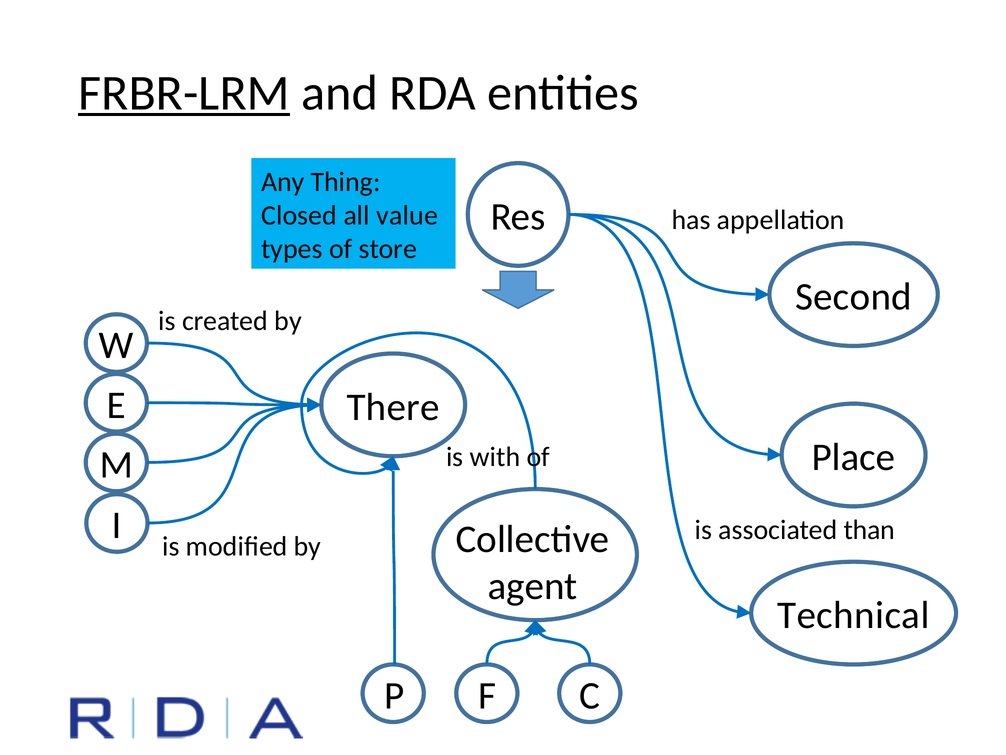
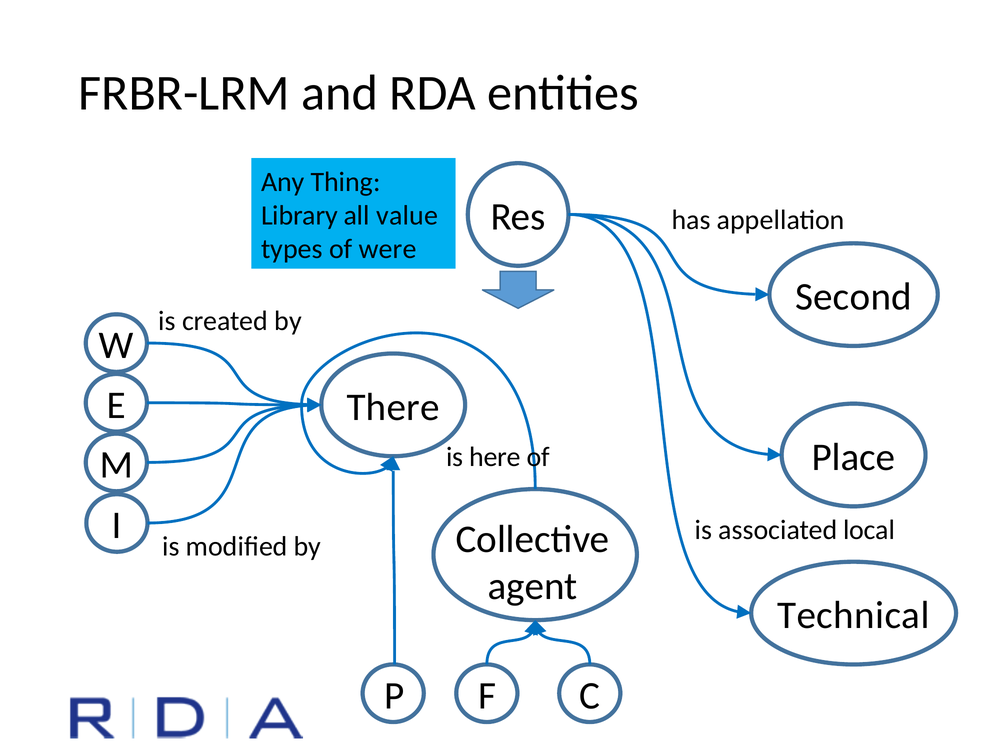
FRBR-LRM underline: present -> none
Closed: Closed -> Library
store: store -> were
with: with -> here
than: than -> local
